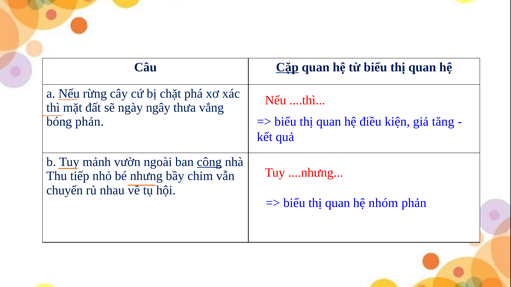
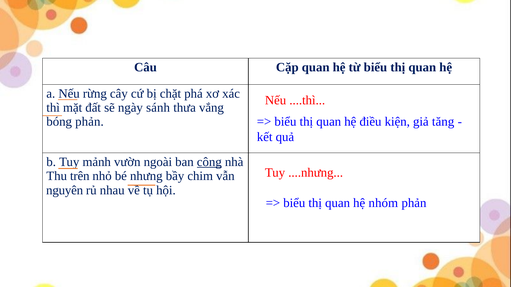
Cặp underline: present -> none
ngây: ngây -> sánh
tiếp: tiếp -> trên
chuyển: chuyển -> nguyên
